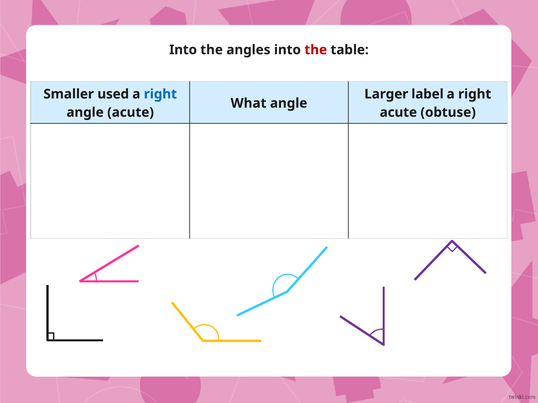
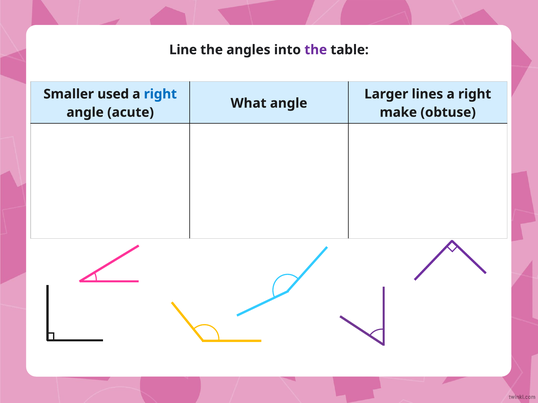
Into at (183, 50): Into -> Line
the at (316, 50) colour: red -> purple
label: label -> lines
acute at (398, 112): acute -> make
